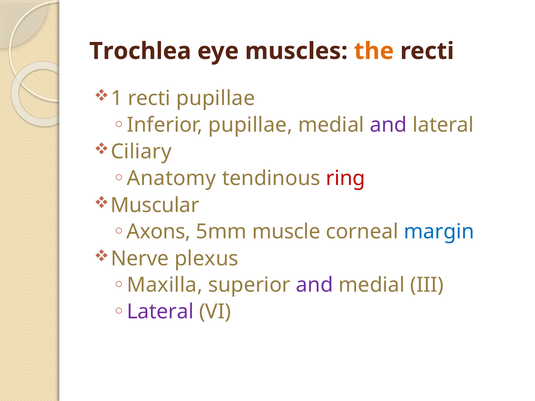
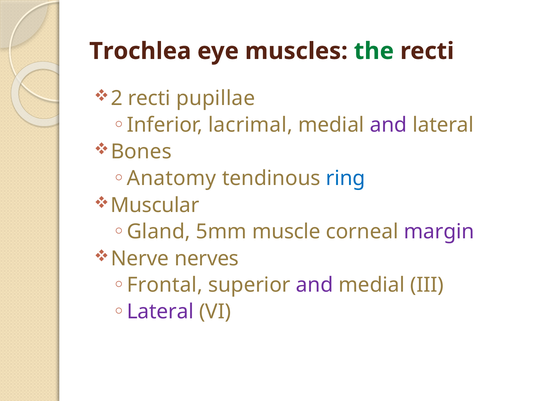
the colour: orange -> green
1: 1 -> 2
Inferior pupillae: pupillae -> lacrimal
Ciliary: Ciliary -> Bones
ring colour: red -> blue
Axons: Axons -> Gland
margin colour: blue -> purple
plexus: plexus -> nerves
Maxilla: Maxilla -> Frontal
